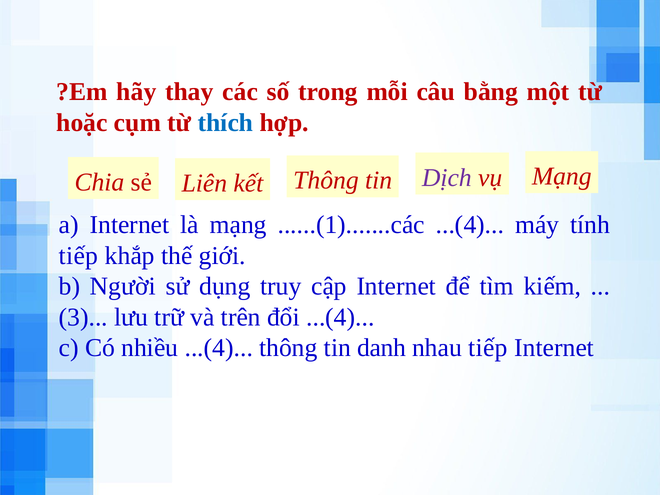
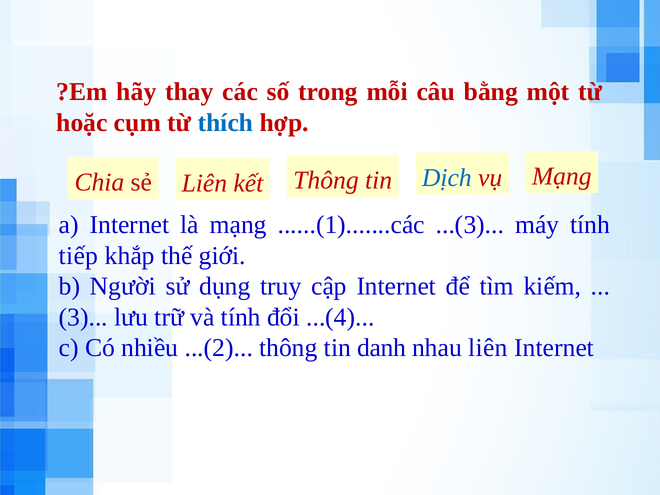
Dịch colour: purple -> blue
......(1).......các ...(4: ...(4 -> ...(3
và trên: trên -> tính
nhiều ...(4: ...(4 -> ...(2
nhau tiếp: tiếp -> liên
